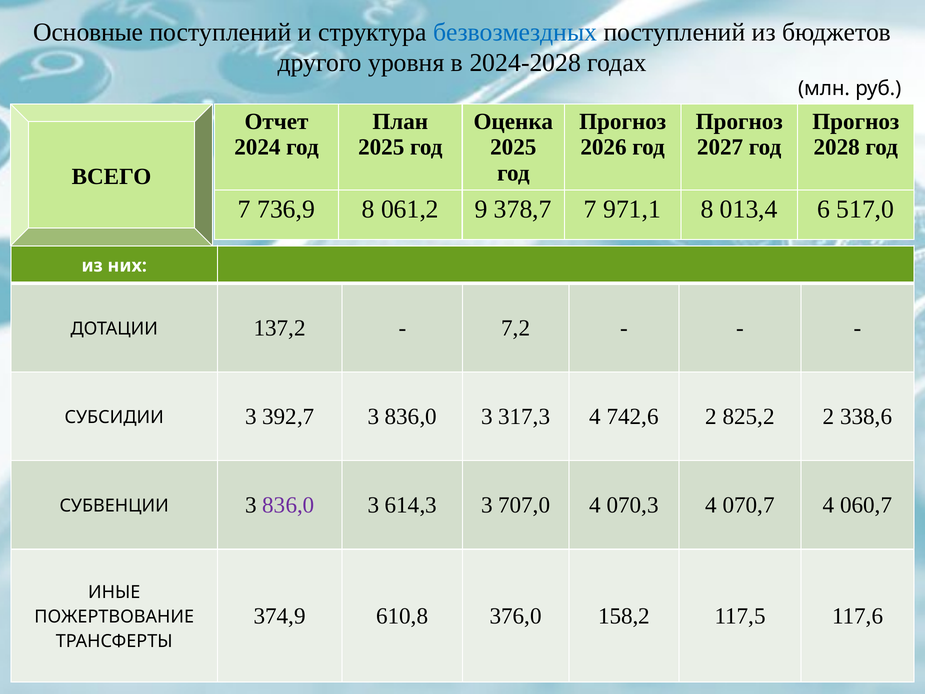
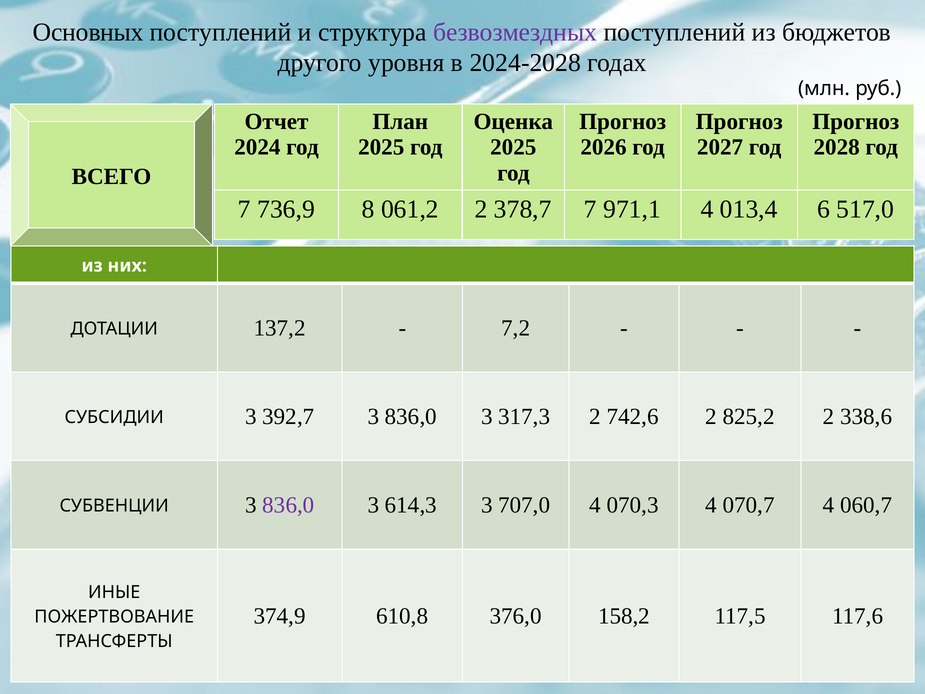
Основные: Основные -> Основных
безвозмездных colour: blue -> purple
061,2 9: 9 -> 2
971,1 8: 8 -> 4
317,3 4: 4 -> 2
